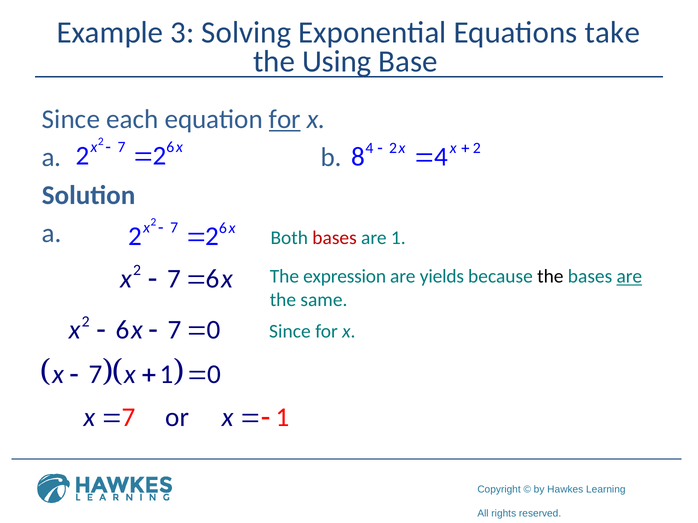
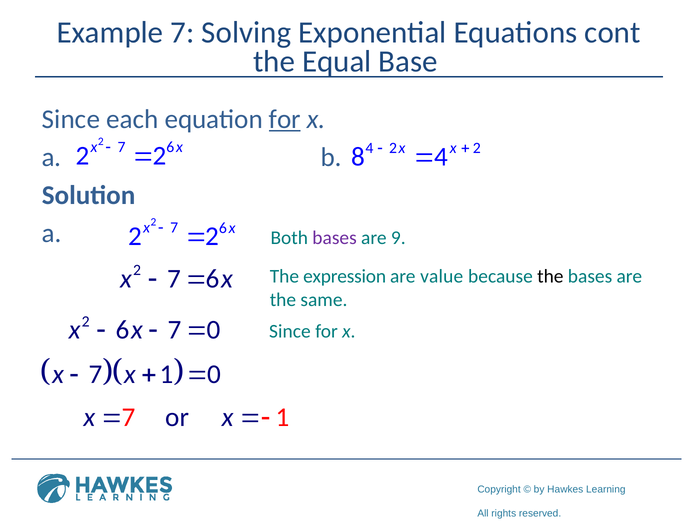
Example 3: 3 -> 7
take: take -> cont
Using: Using -> Equal
bases at (335, 238) colour: red -> purple
are 1: 1 -> 9
yields: yields -> value
are at (629, 277) underline: present -> none
